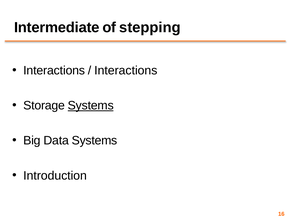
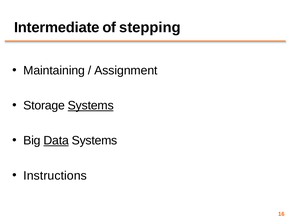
Interactions at (54, 70): Interactions -> Maintaining
Interactions at (126, 70): Interactions -> Assignment
Data underline: none -> present
Introduction: Introduction -> Instructions
